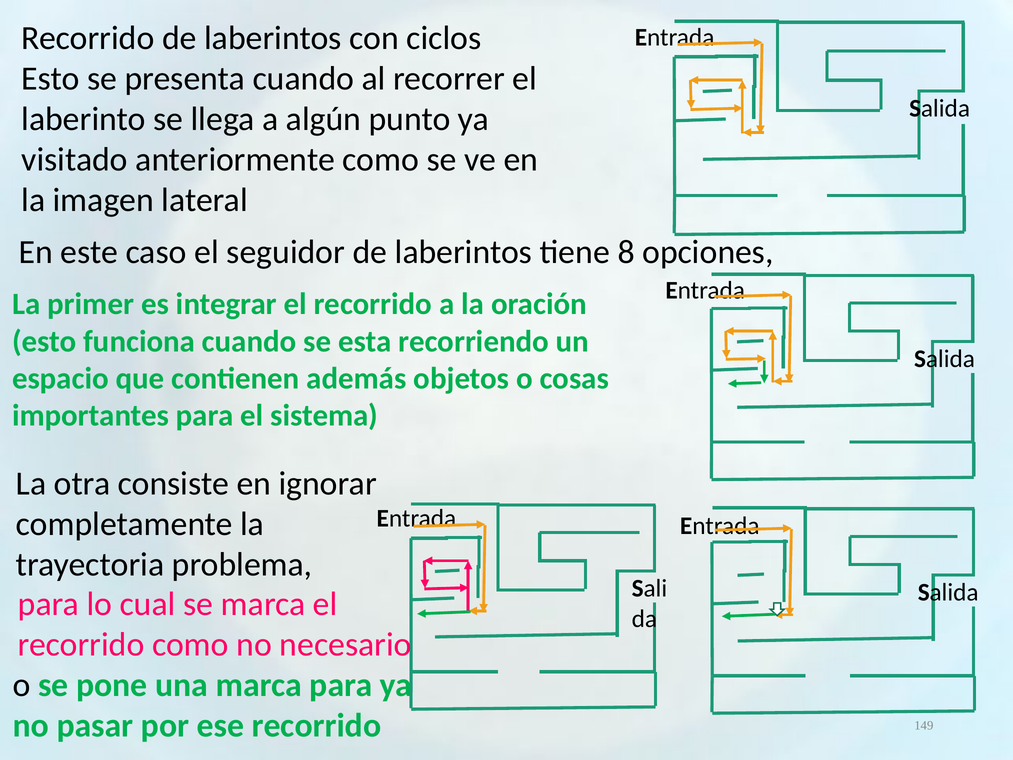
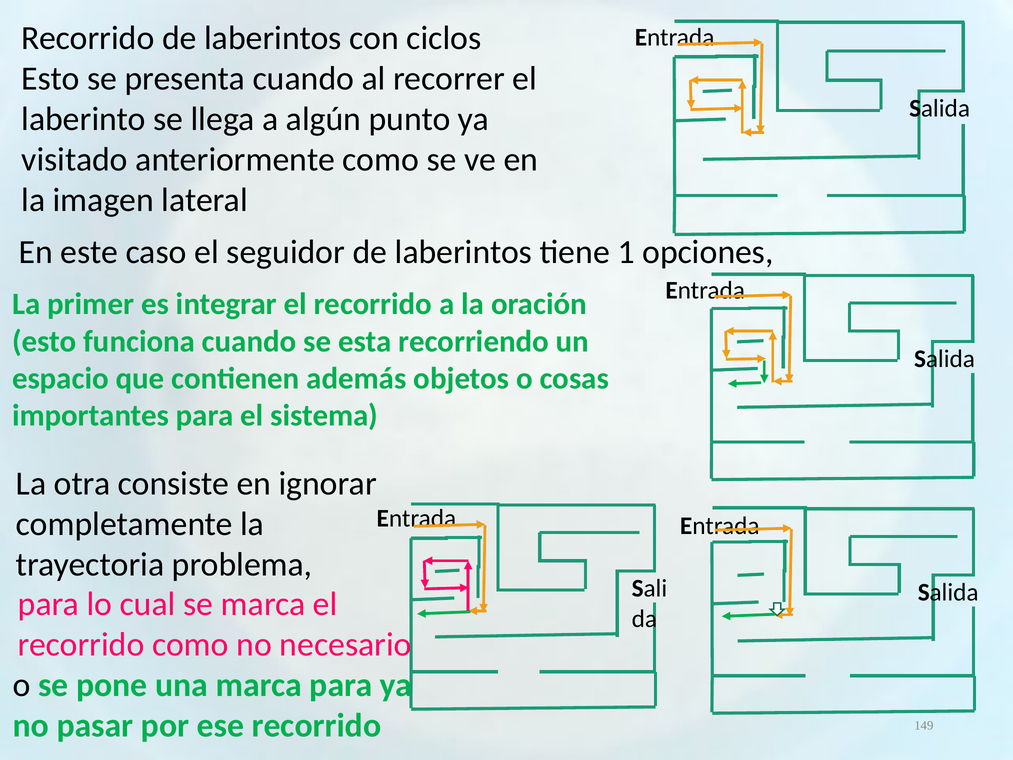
8: 8 -> 1
